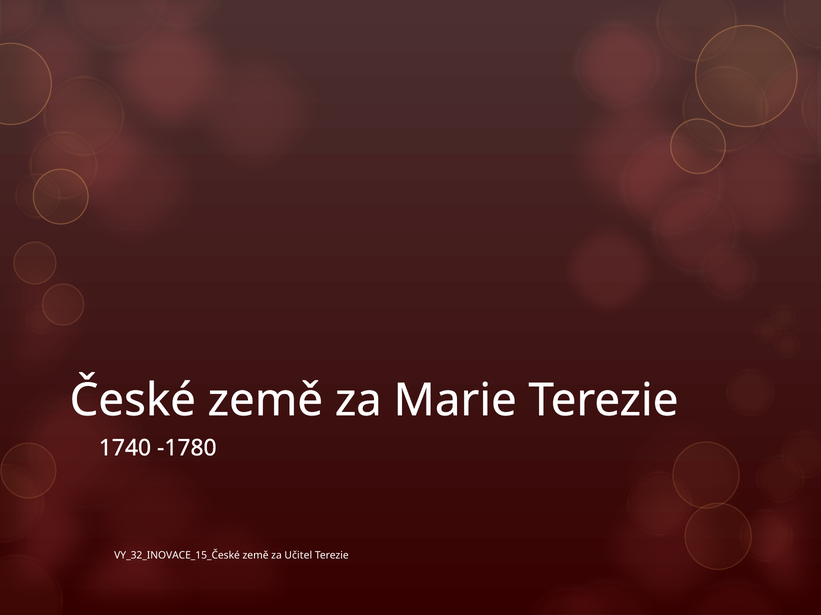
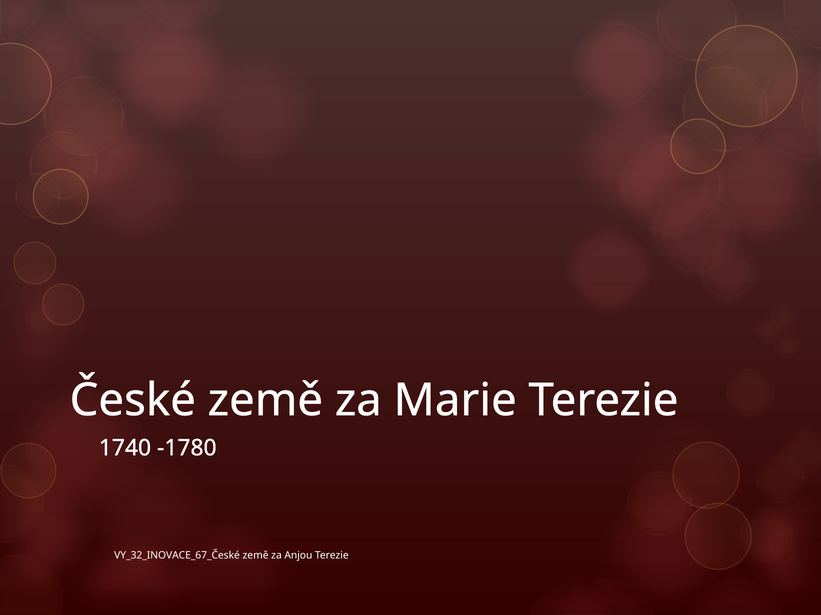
VY_32_INOVACE_15_České: VY_32_INOVACE_15_České -> VY_32_INOVACE_67_České
Učitel: Učitel -> Anjou
